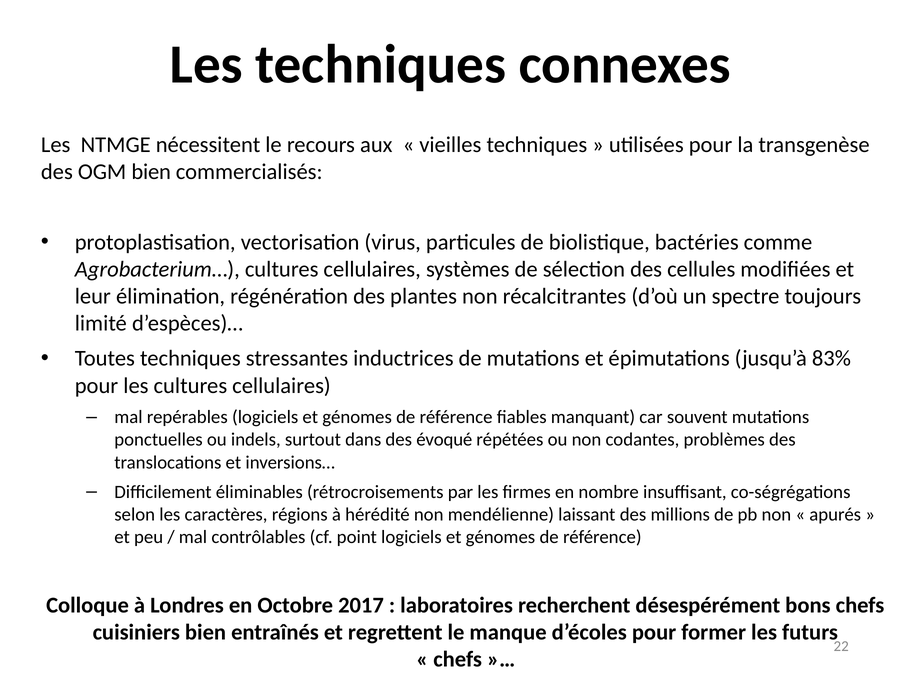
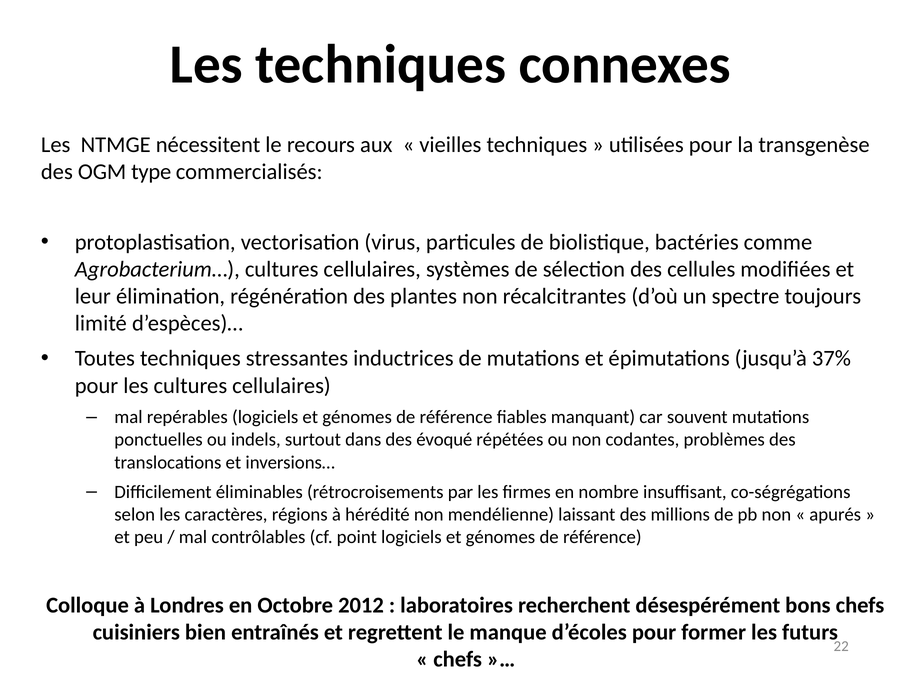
OGM bien: bien -> type
83%: 83% -> 37%
2017: 2017 -> 2012
